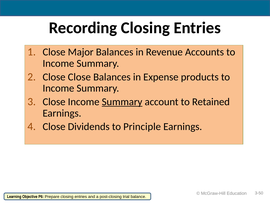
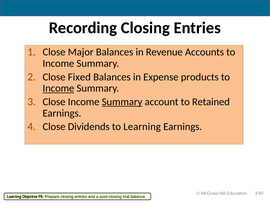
Close Close: Close -> Fixed
Income at (58, 88) underline: none -> present
to Principle: Principle -> Learning
